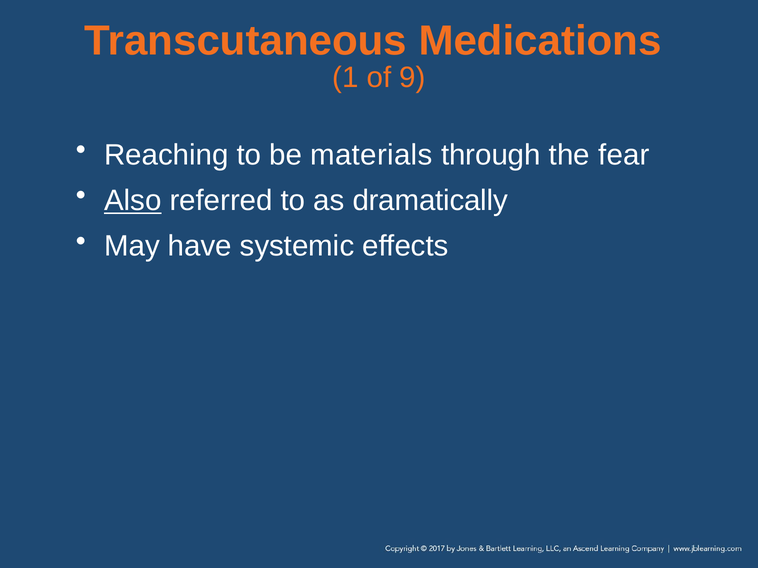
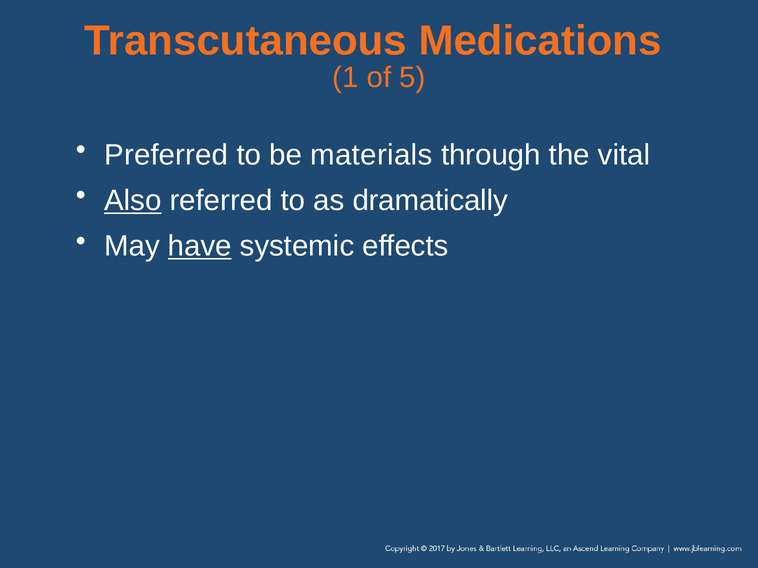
9: 9 -> 5
Reaching: Reaching -> Preferred
fear: fear -> vital
have underline: none -> present
